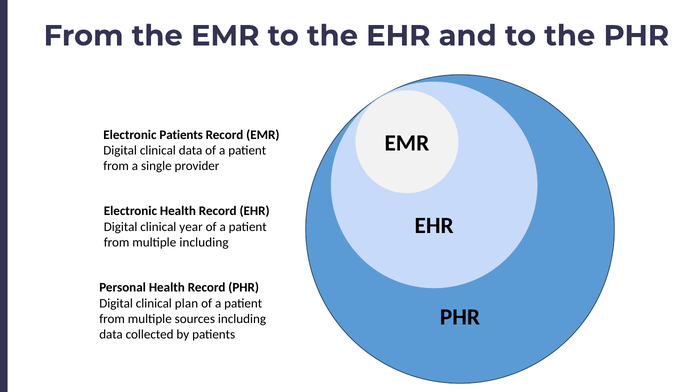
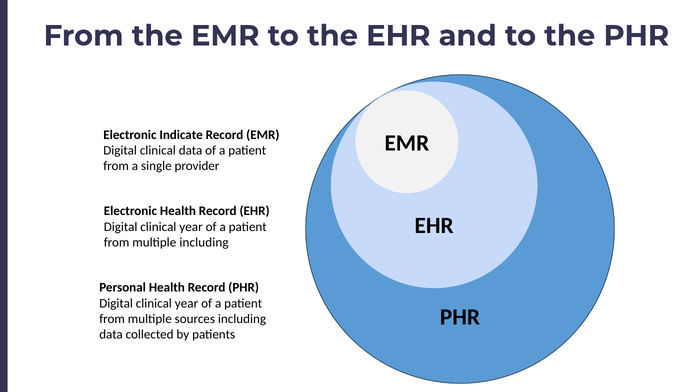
Electronic Patients: Patients -> Indicate
plan at (186, 303): plan -> year
